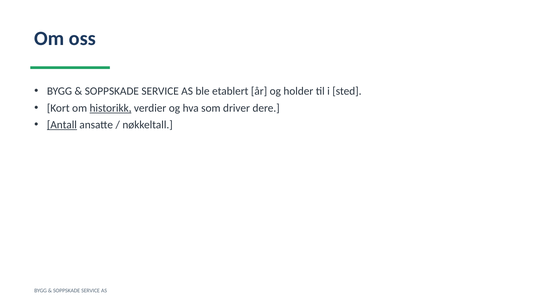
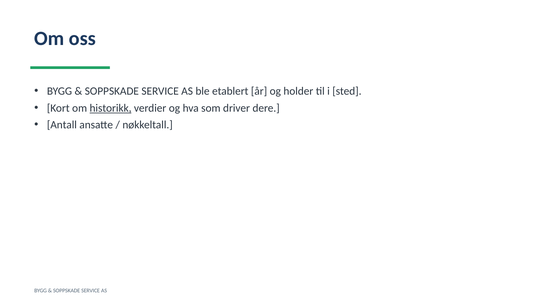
Antall underline: present -> none
